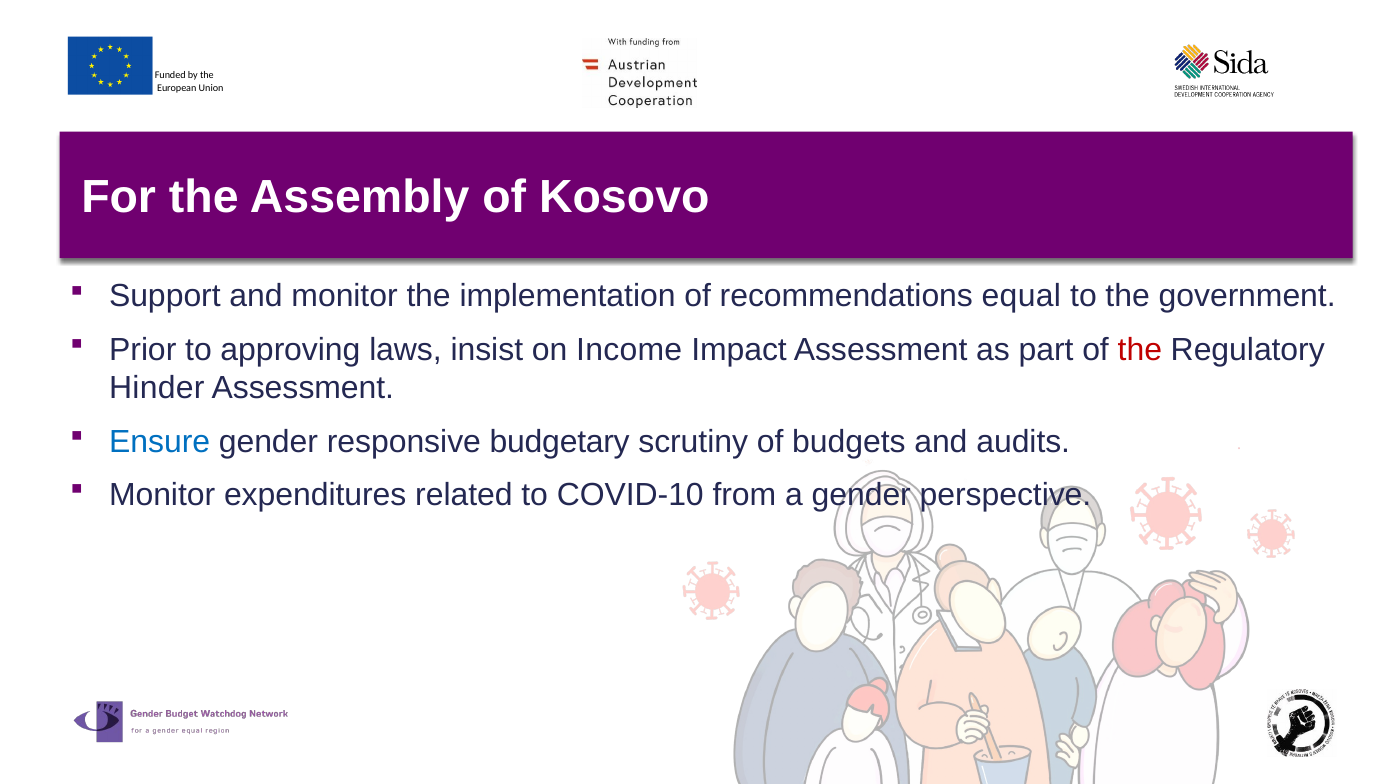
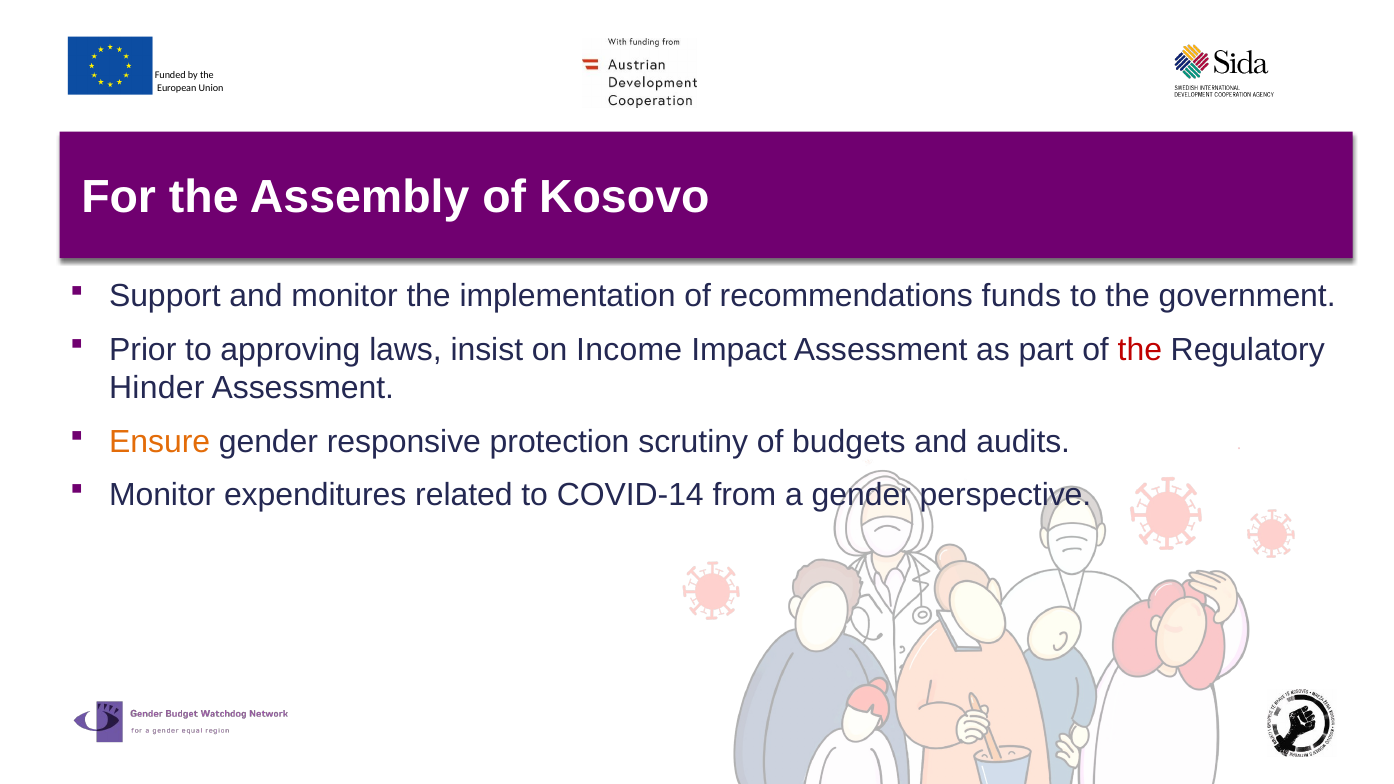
equal: equal -> funds
Ensure colour: blue -> orange
budgetary: budgetary -> protection
COVID-10: COVID-10 -> COVID-14
